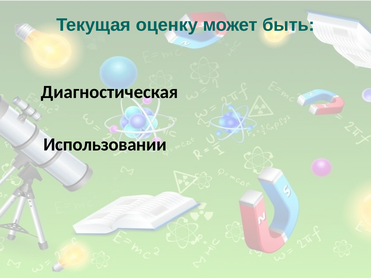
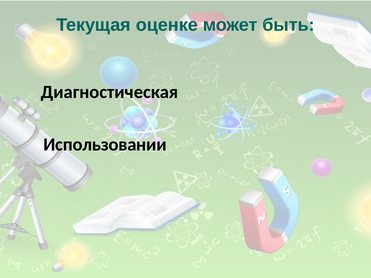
оценку: оценку -> оценке
